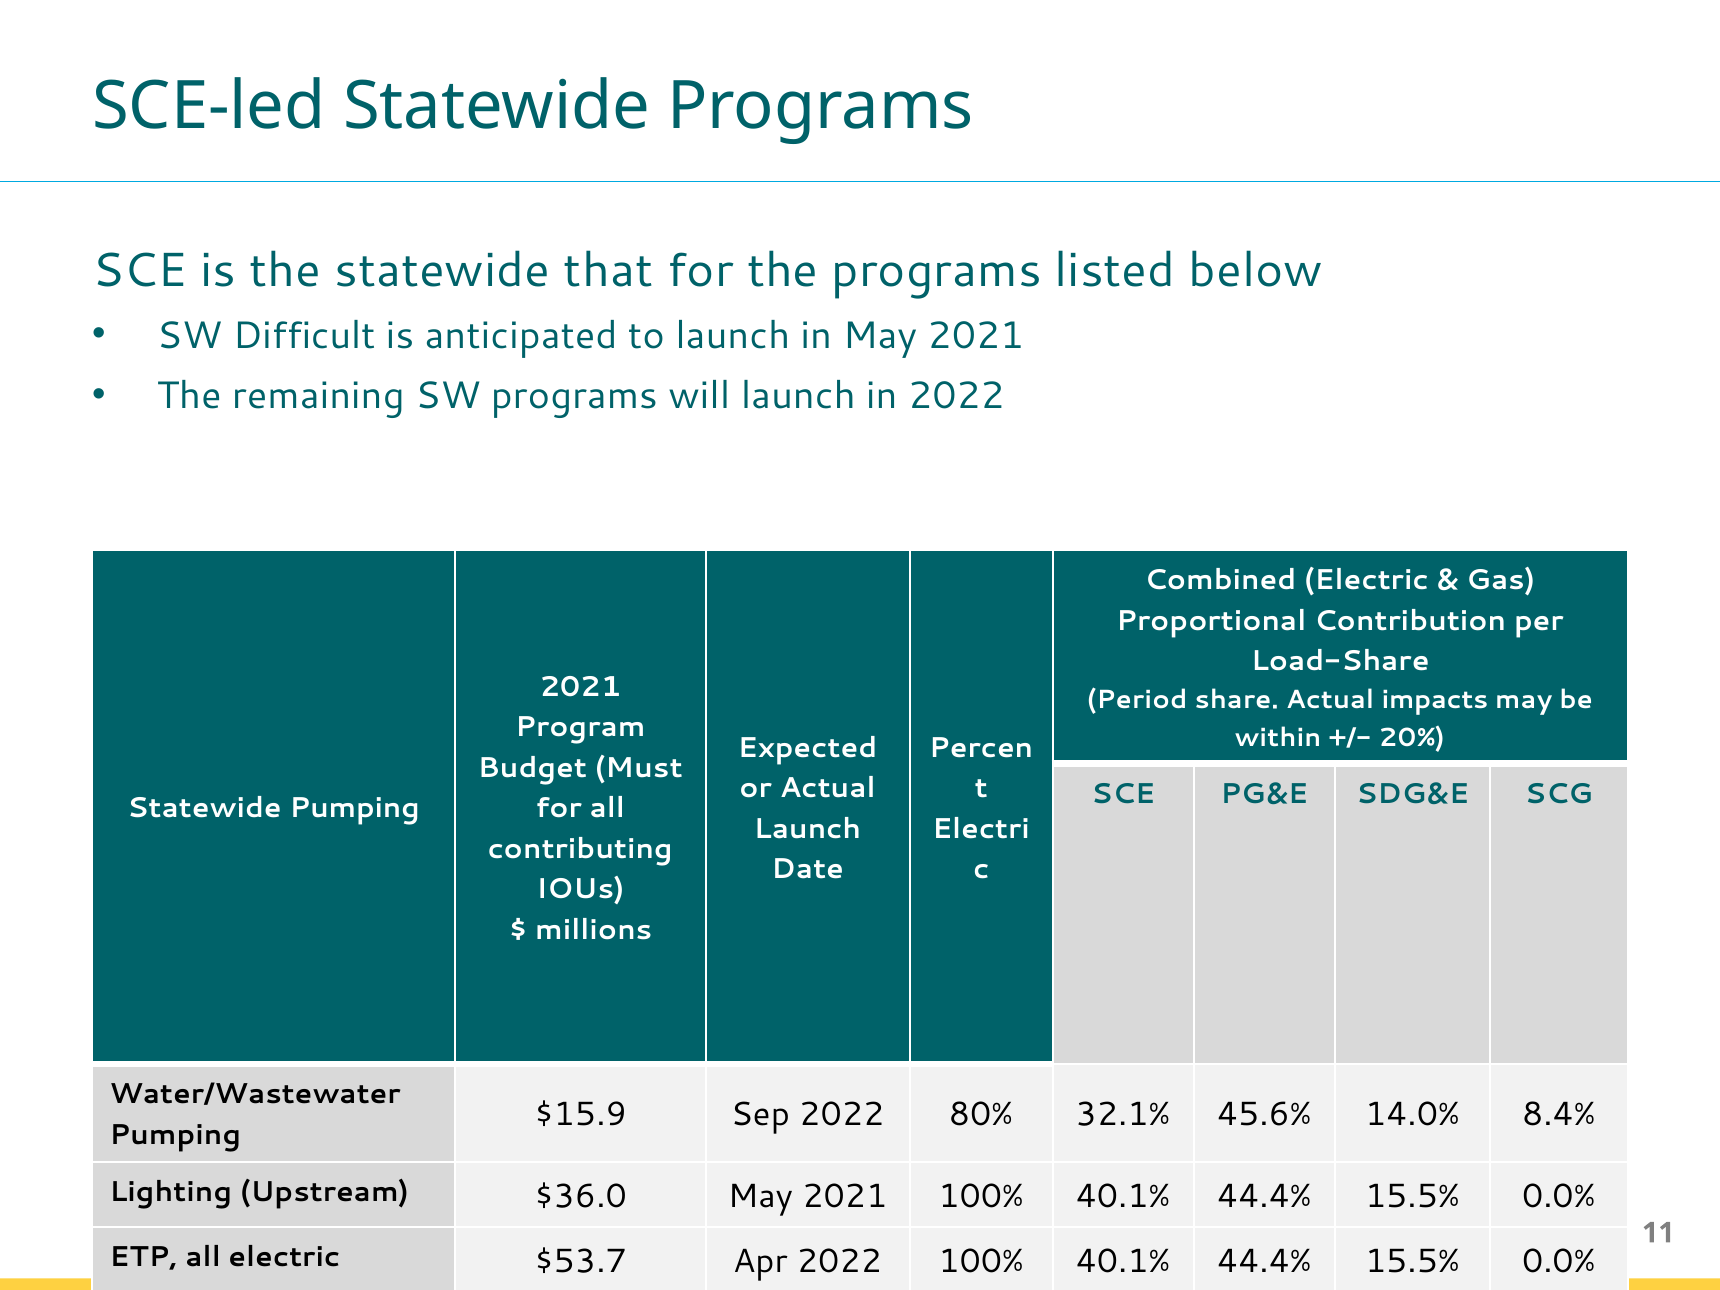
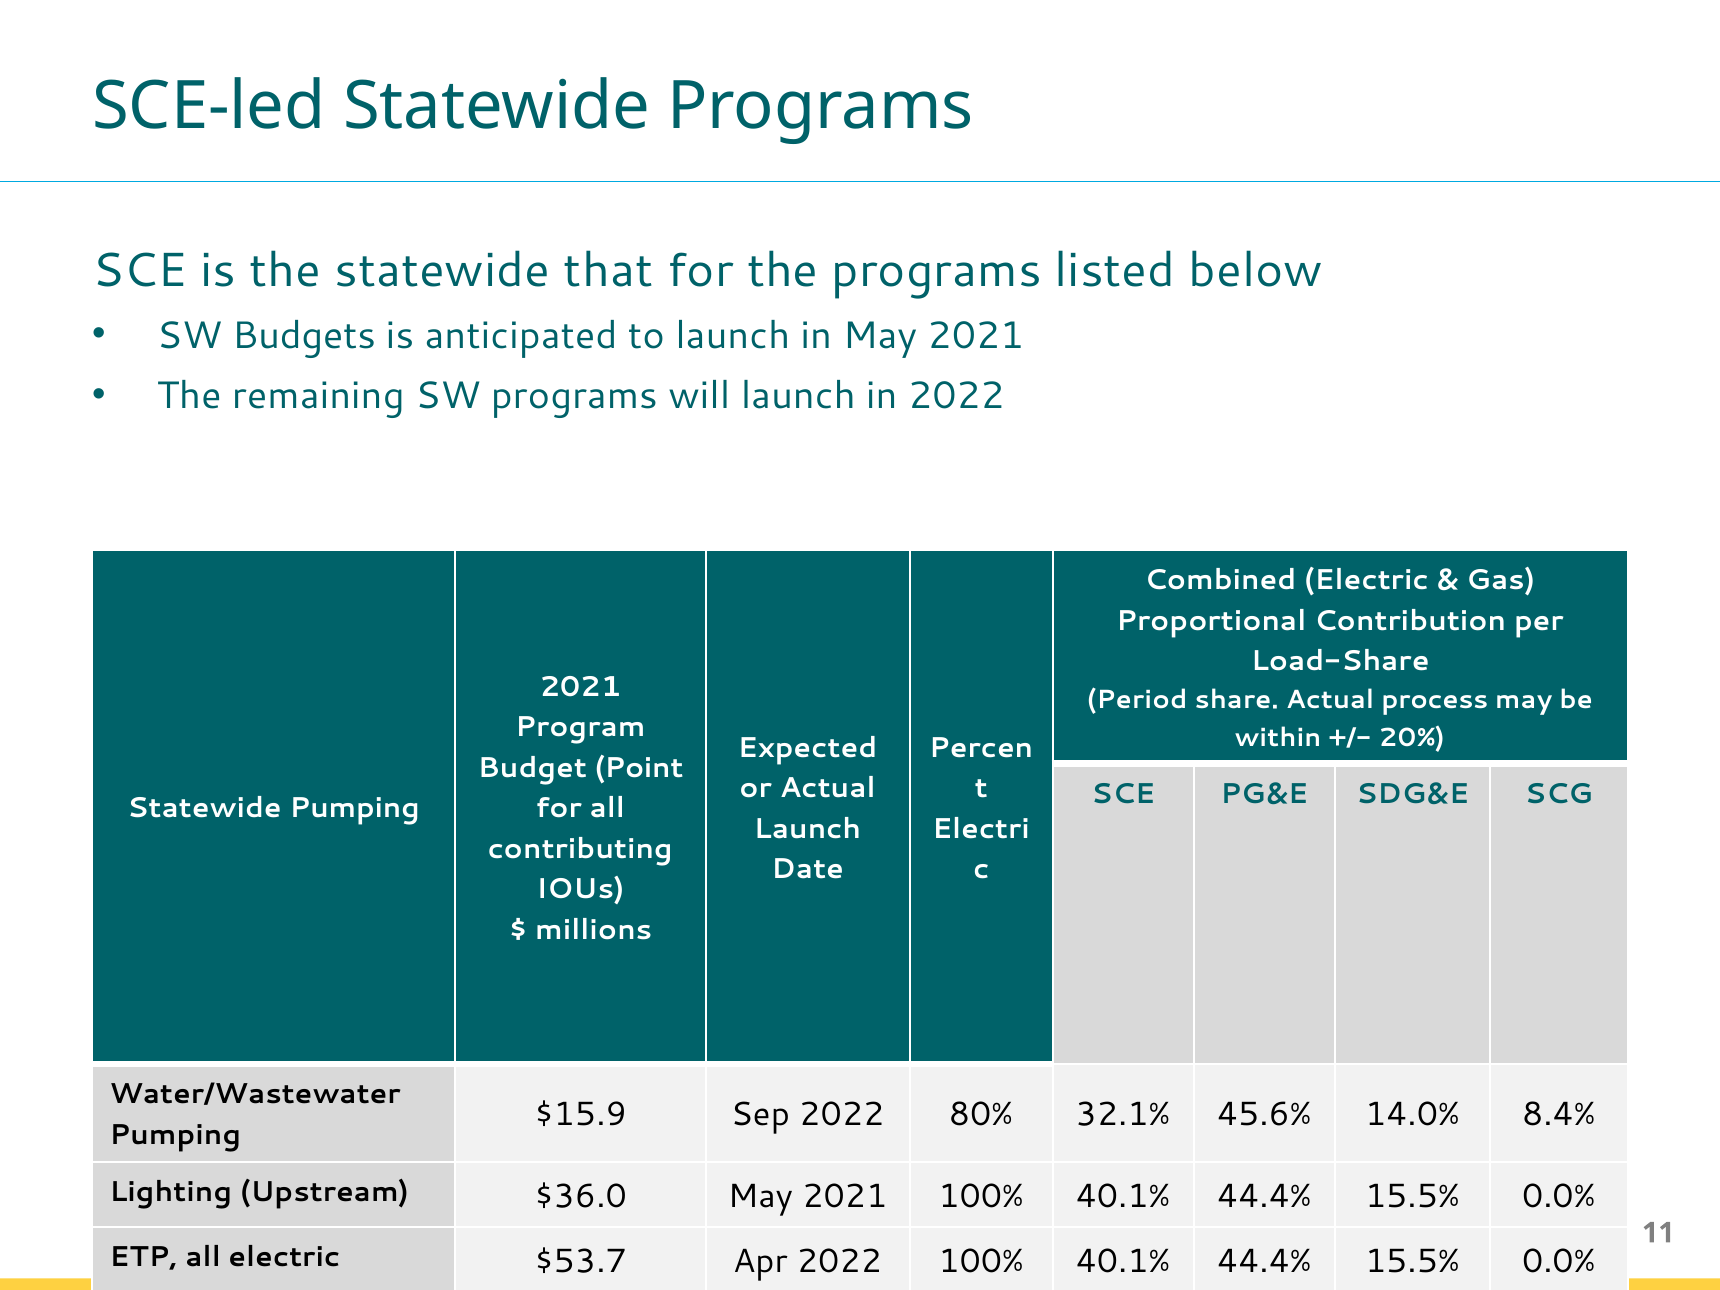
Difficult: Difficult -> Budgets
impacts: impacts -> process
Must: Must -> Point
